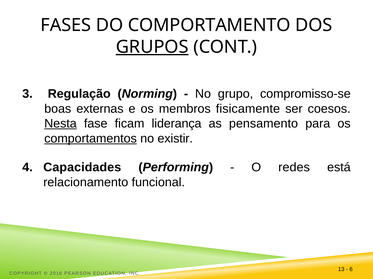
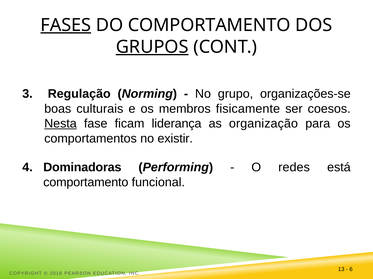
FASES underline: none -> present
compromisso-se: compromisso-se -> organizações-se
externas: externas -> culturais
pensamento: pensamento -> organização
comportamentos underline: present -> none
Capacidades: Capacidades -> Dominadoras
relacionamento at (86, 183): relacionamento -> comportamento
